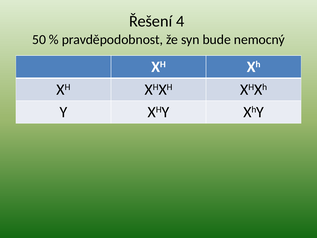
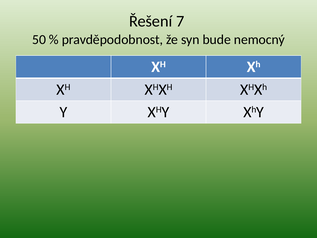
4: 4 -> 7
